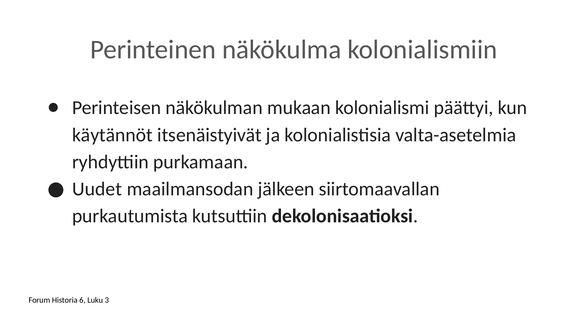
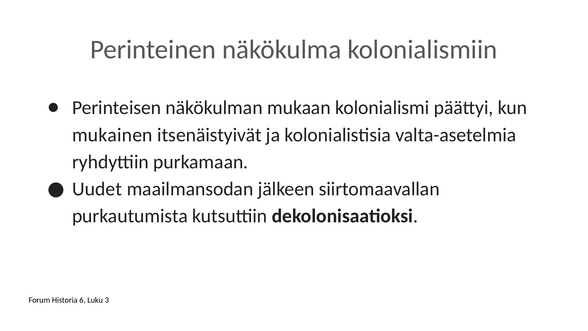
käytännöt: käytännöt -> mukainen
